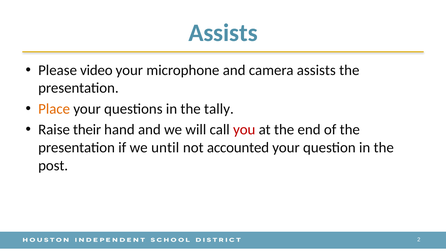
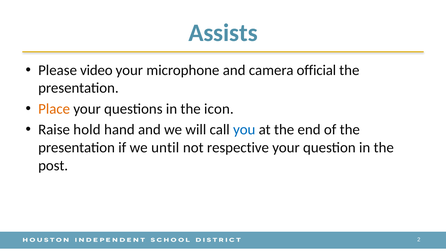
camera assists: assists -> official
tally: tally -> icon
their: their -> hold
you colour: red -> blue
accounted: accounted -> respective
